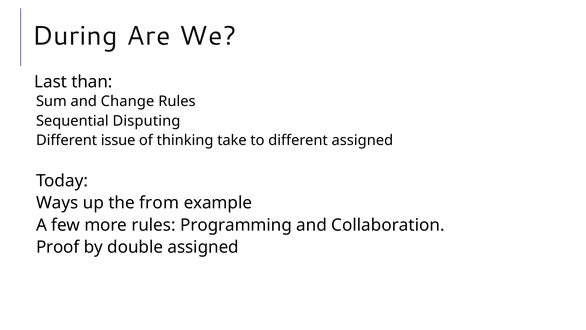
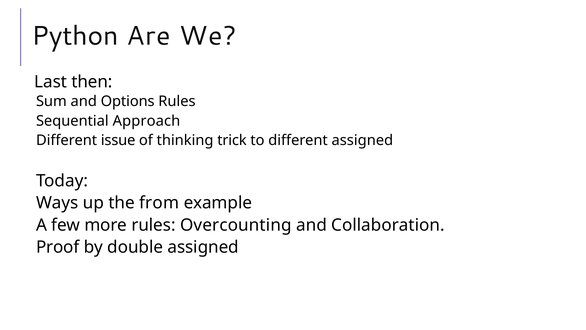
During: During -> Python
than: than -> then
Change: Change -> Options
Disputing: Disputing -> Approach
take: take -> trick
Programming: Programming -> Overcounting
